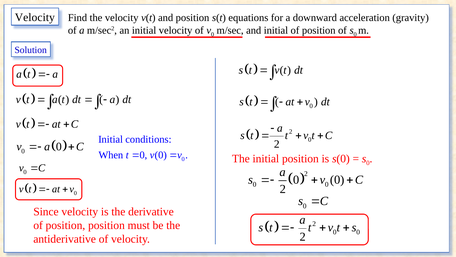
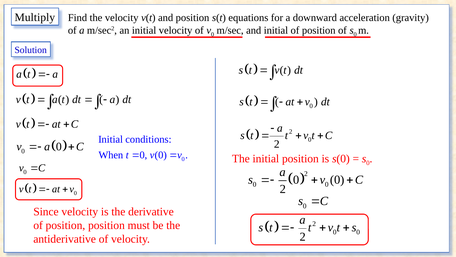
Velocity at (35, 17): Velocity -> Multiply
